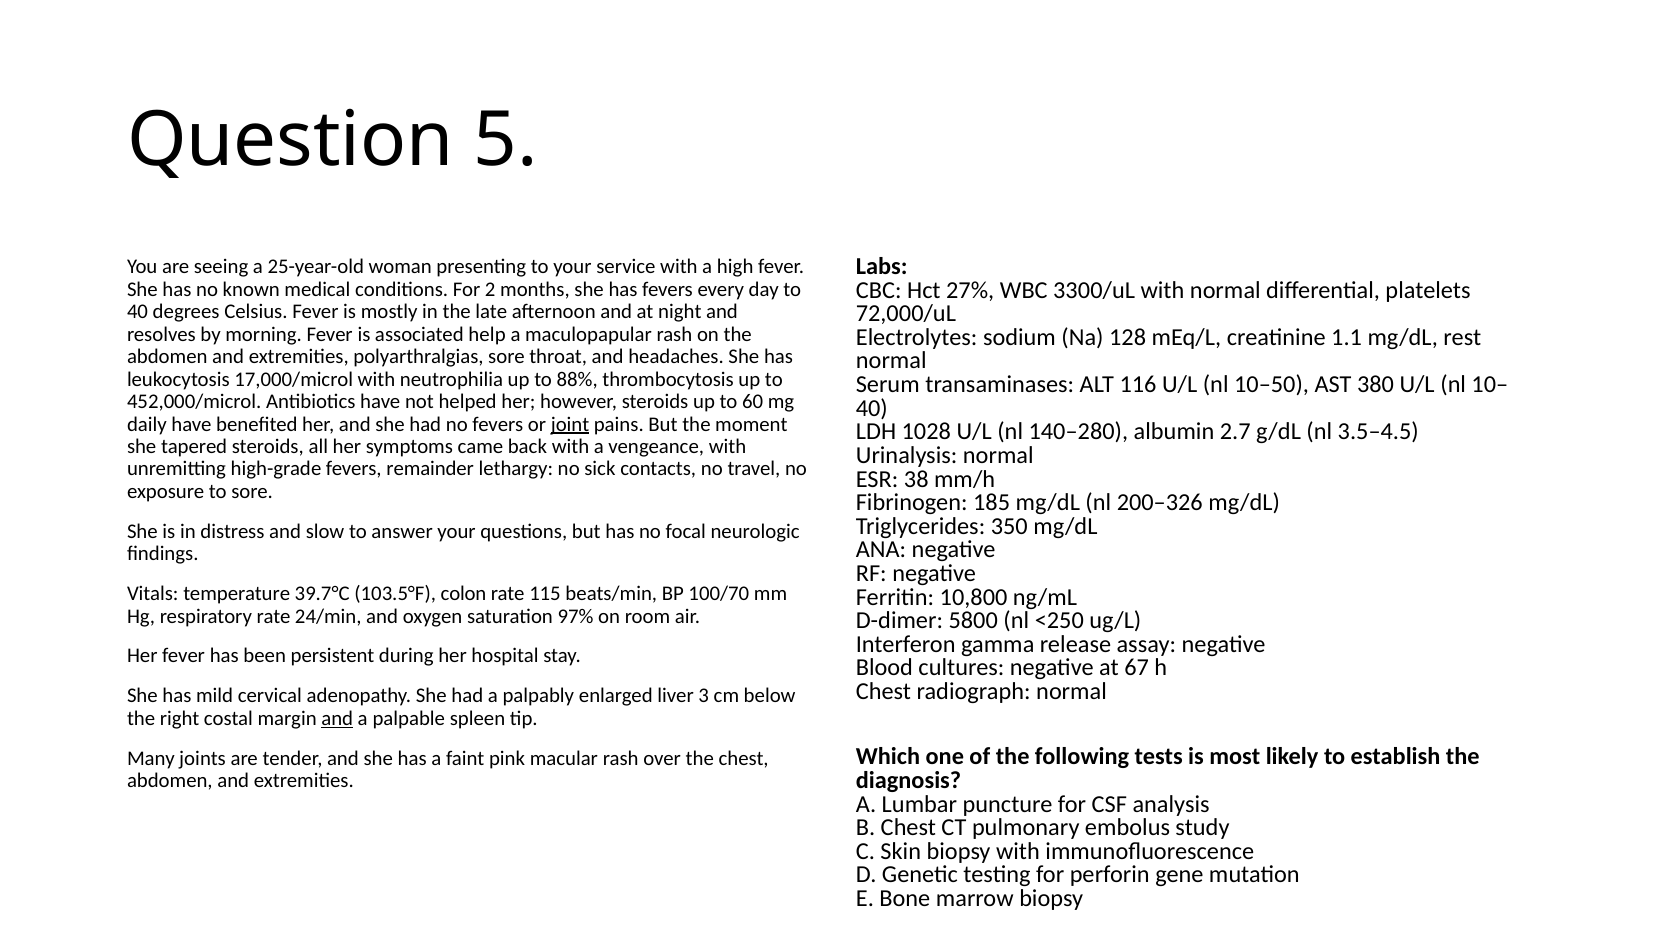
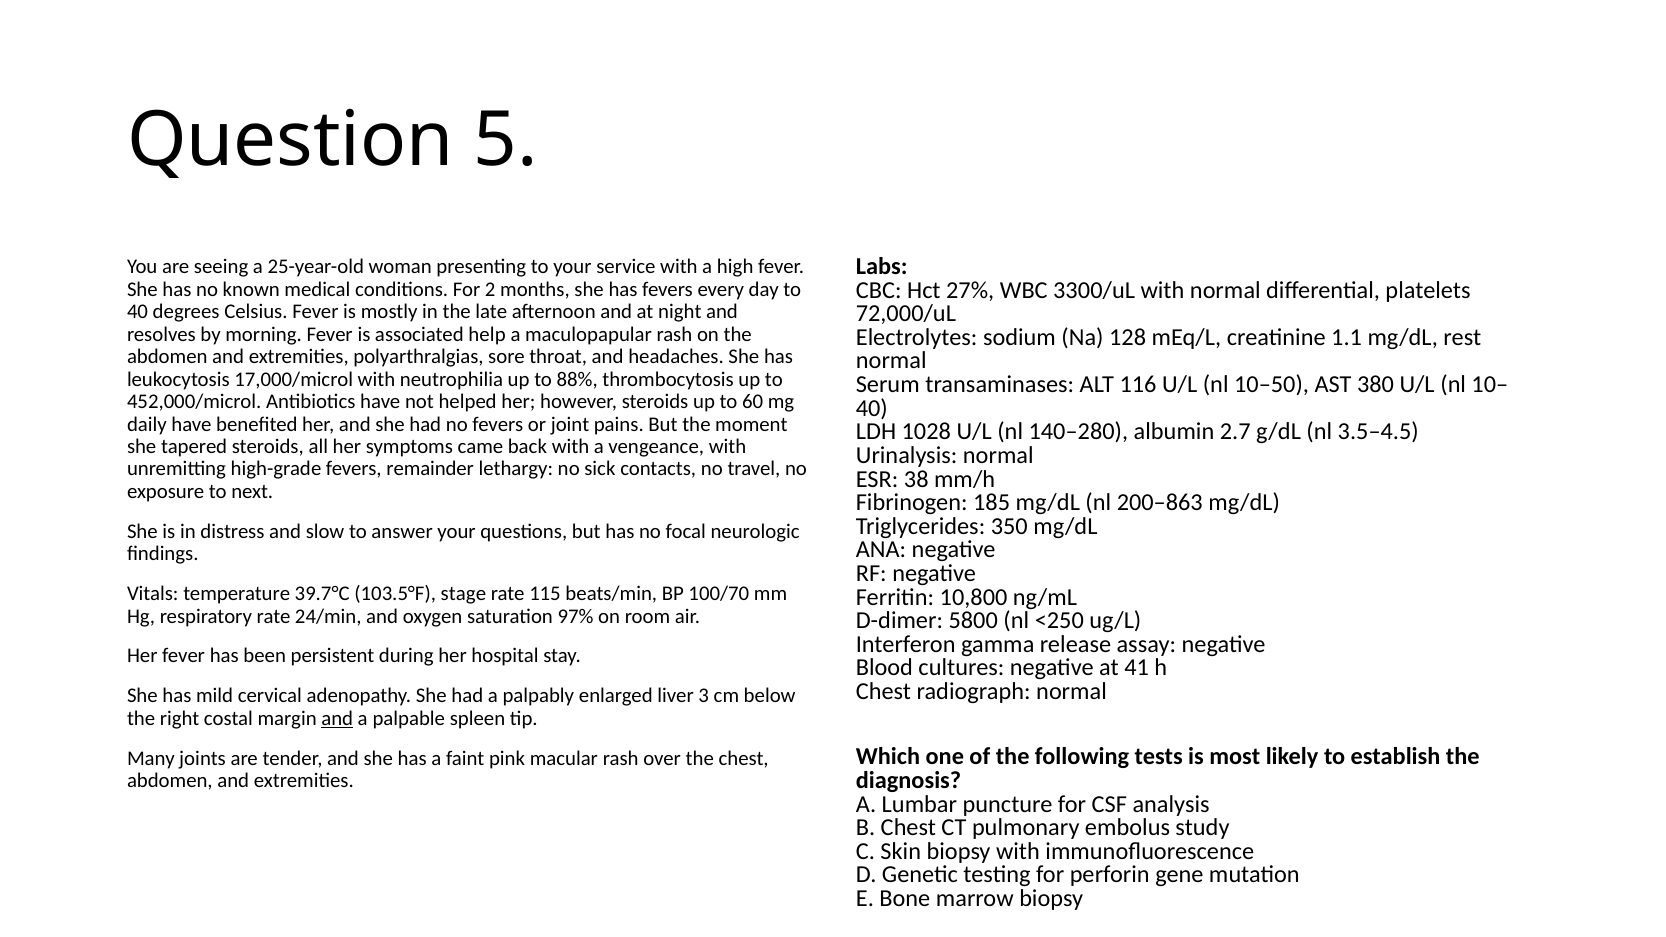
joint underline: present -> none
to sore: sore -> next
200–326: 200–326 -> 200–863
colon: colon -> stage
67: 67 -> 41
